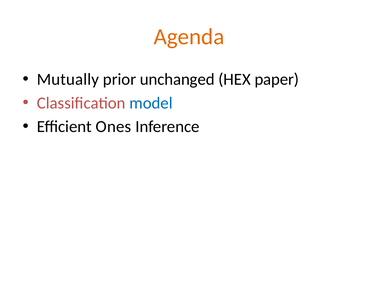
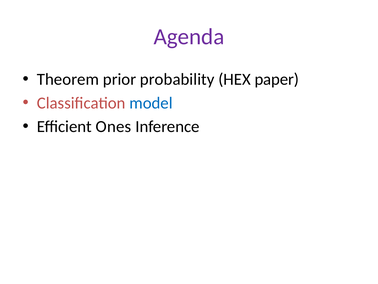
Agenda colour: orange -> purple
Mutually: Mutually -> Theorem
unchanged: unchanged -> probability
